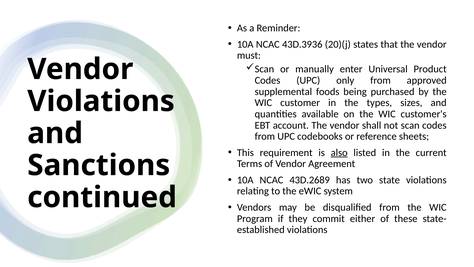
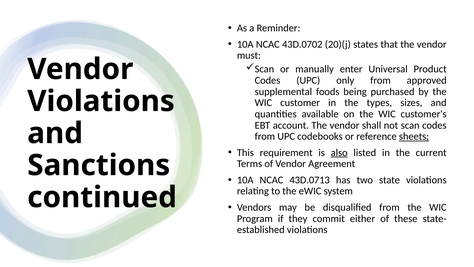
43D.3936: 43D.3936 -> 43D.0702
sheets underline: none -> present
43D.2689: 43D.2689 -> 43D.0713
